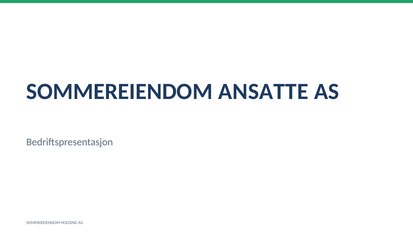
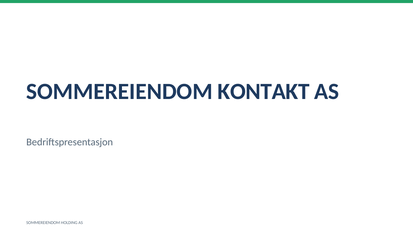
ANSATTE: ANSATTE -> KONTAKT
